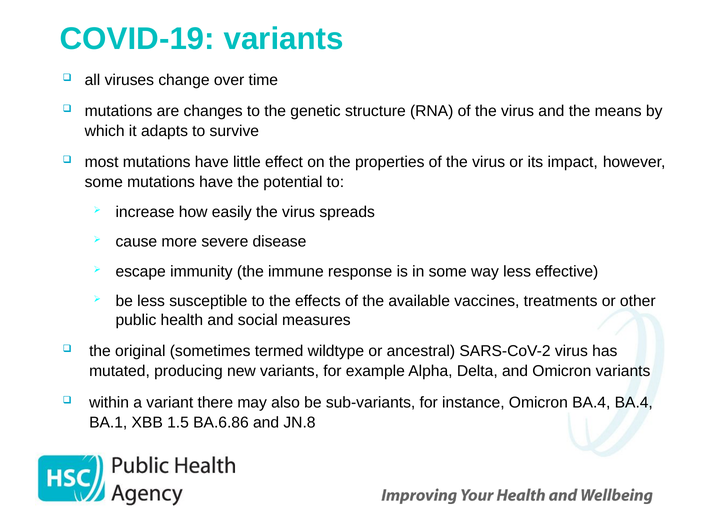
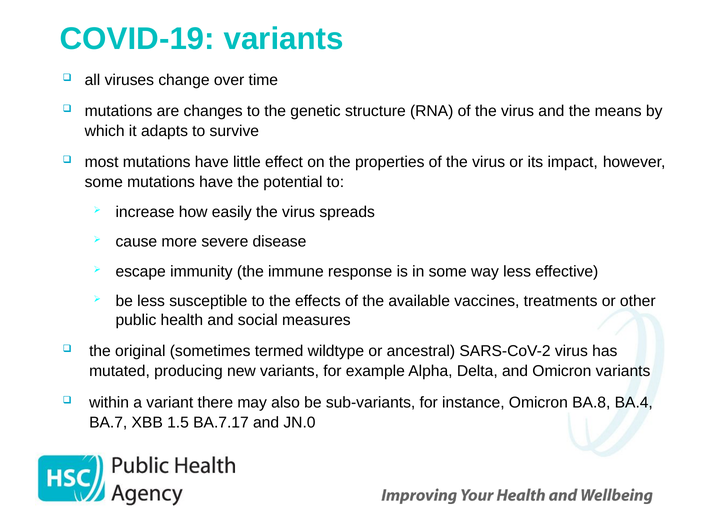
Omicron BA.4: BA.4 -> BA.8
BA.1: BA.1 -> BA.7
BA.6.86: BA.6.86 -> BA.7.17
JN.8: JN.8 -> JN.0
